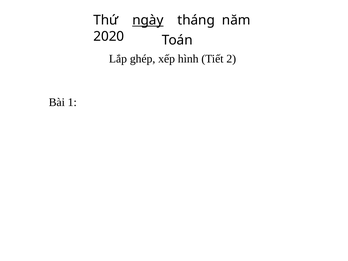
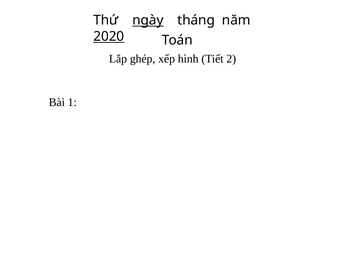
2020 underline: none -> present
